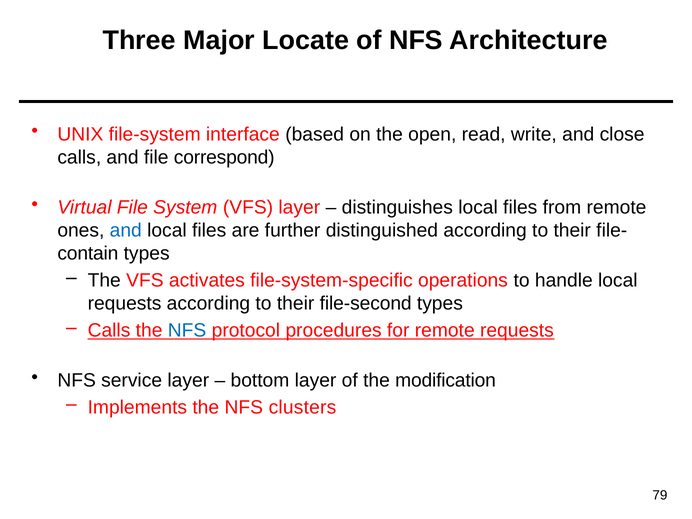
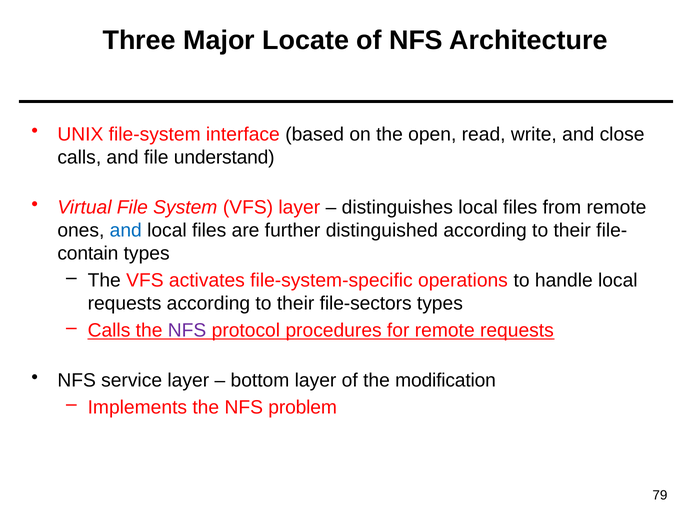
correspond: correspond -> understand
file-second: file-second -> file-sectors
NFS at (187, 330) colour: blue -> purple
clusters: clusters -> problem
